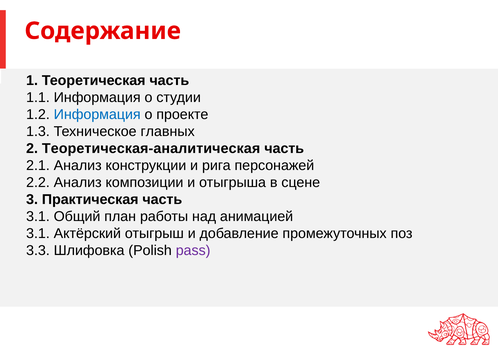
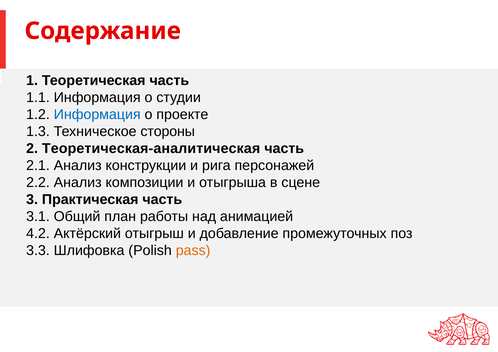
главных: главных -> стороны
3.1 at (38, 234): 3.1 -> 4.2
pass colour: purple -> orange
